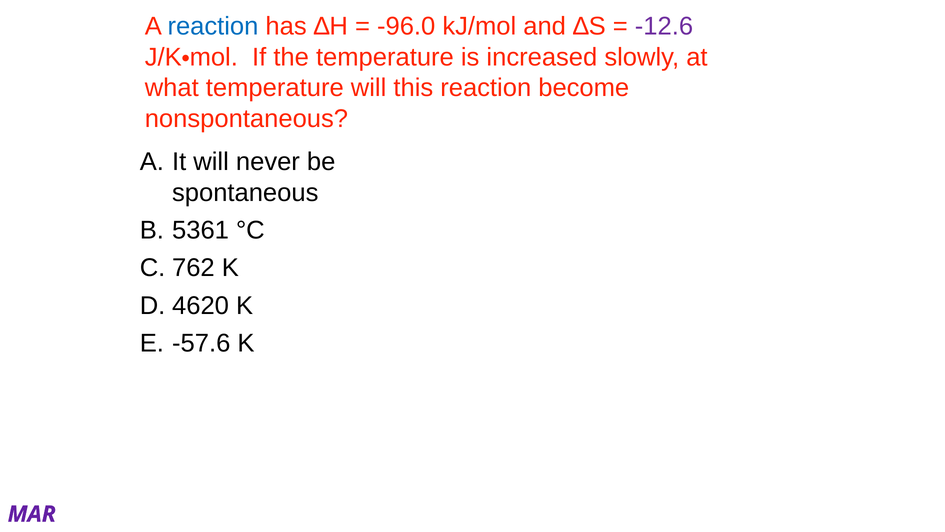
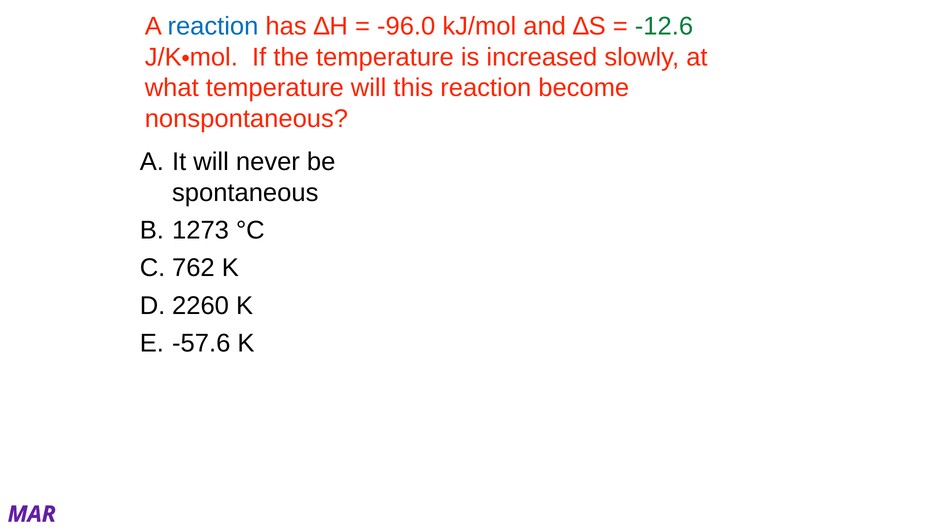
-12.6 colour: purple -> green
5361: 5361 -> 1273
4620: 4620 -> 2260
